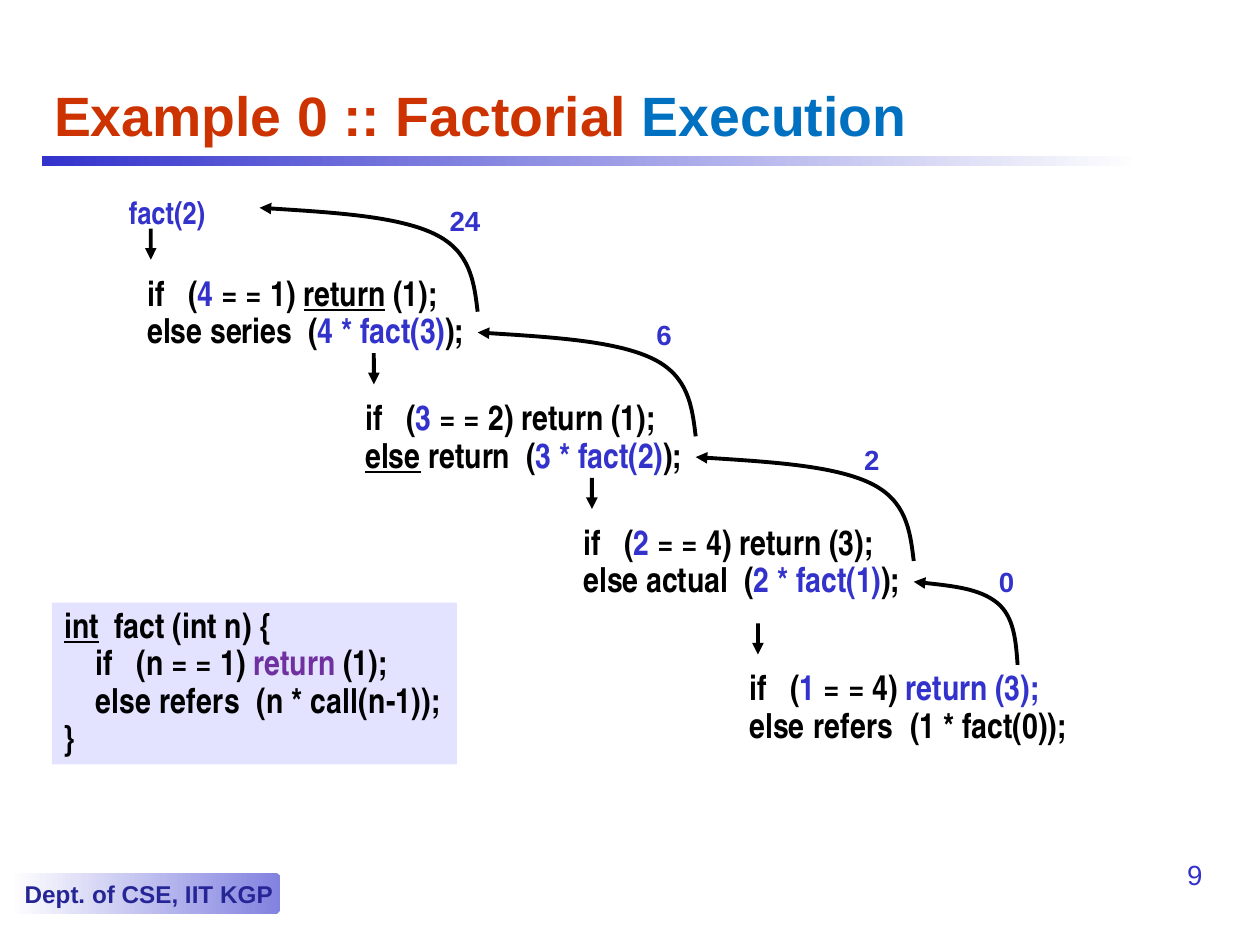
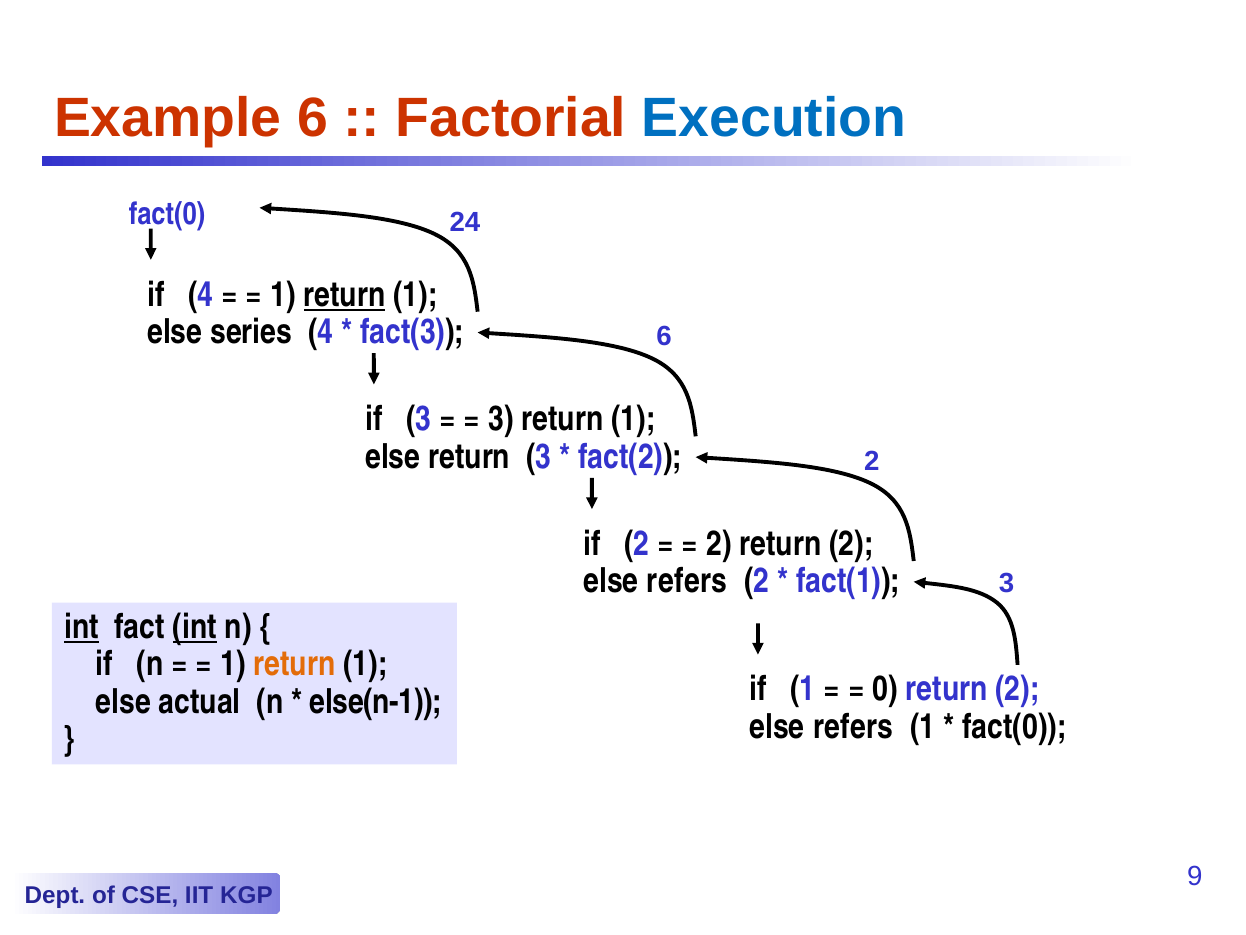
Example 0: 0 -> 6
fact(2 at (167, 214): fact(2 -> fact(0
2 at (501, 419): 2 -> 3
else at (393, 457) underline: present -> none
4 at (719, 544): 4 -> 2
3 at (851, 544): 3 -> 2
actual at (687, 581): actual -> refers
fact(1 0: 0 -> 3
int at (195, 627) underline: none -> present
return at (295, 664) colour: purple -> orange
4 at (885, 689): 4 -> 0
3 at (1018, 689): 3 -> 2
refers at (200, 702): refers -> actual
call(n-1: call(n-1 -> else(n-1
